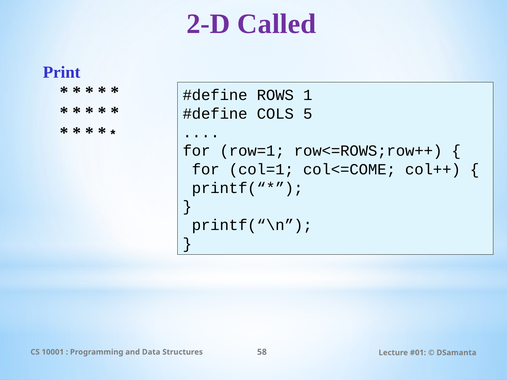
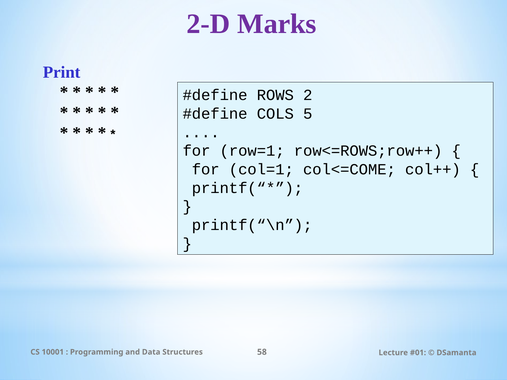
Called: Called -> Marks
1: 1 -> 2
